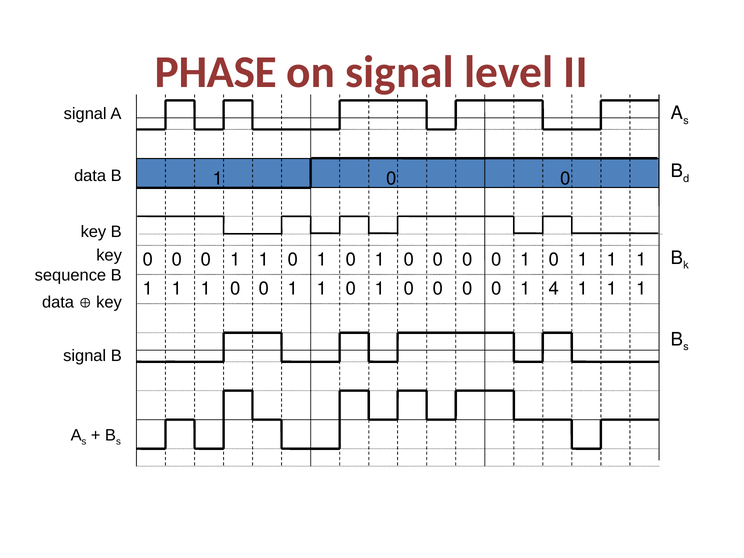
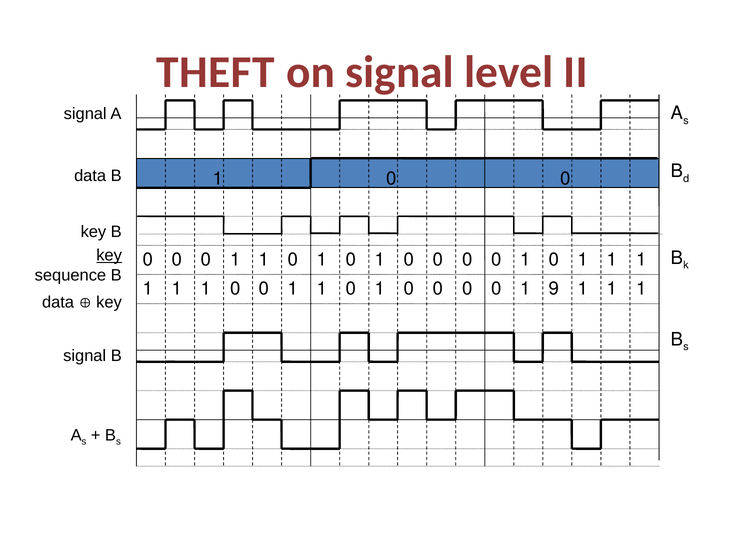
PHASE: PHASE -> THEFT
key at (109, 255) underline: none -> present
4: 4 -> 9
